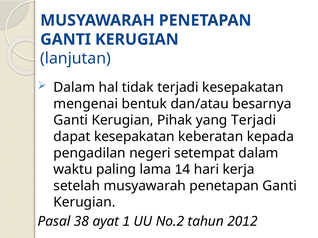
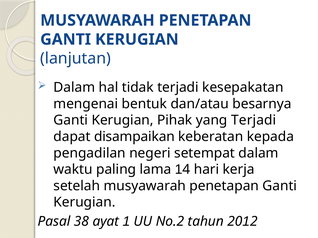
dapat kesepakatan: kesepakatan -> disampaikan
